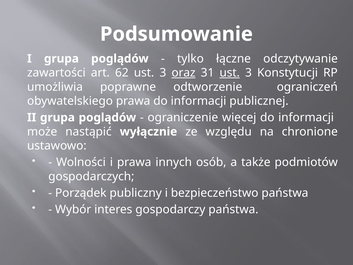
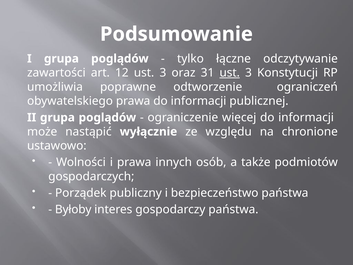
62: 62 -> 12
oraz underline: present -> none
Wybór: Wybór -> Byłoby
